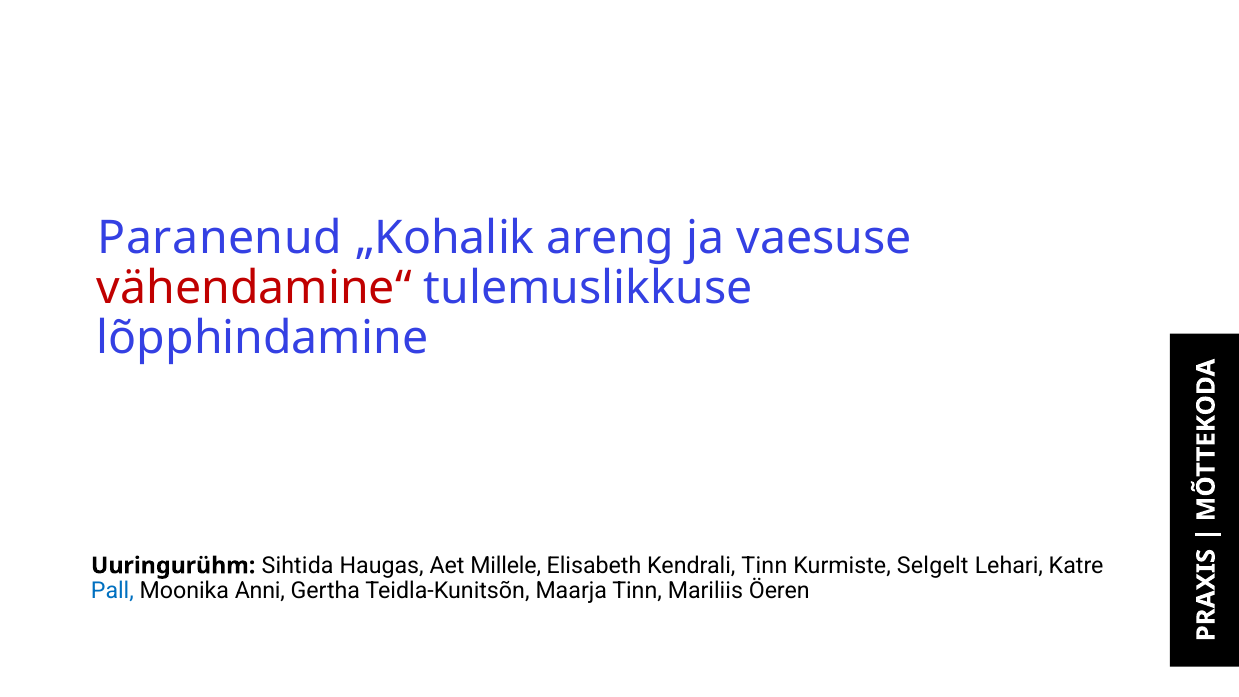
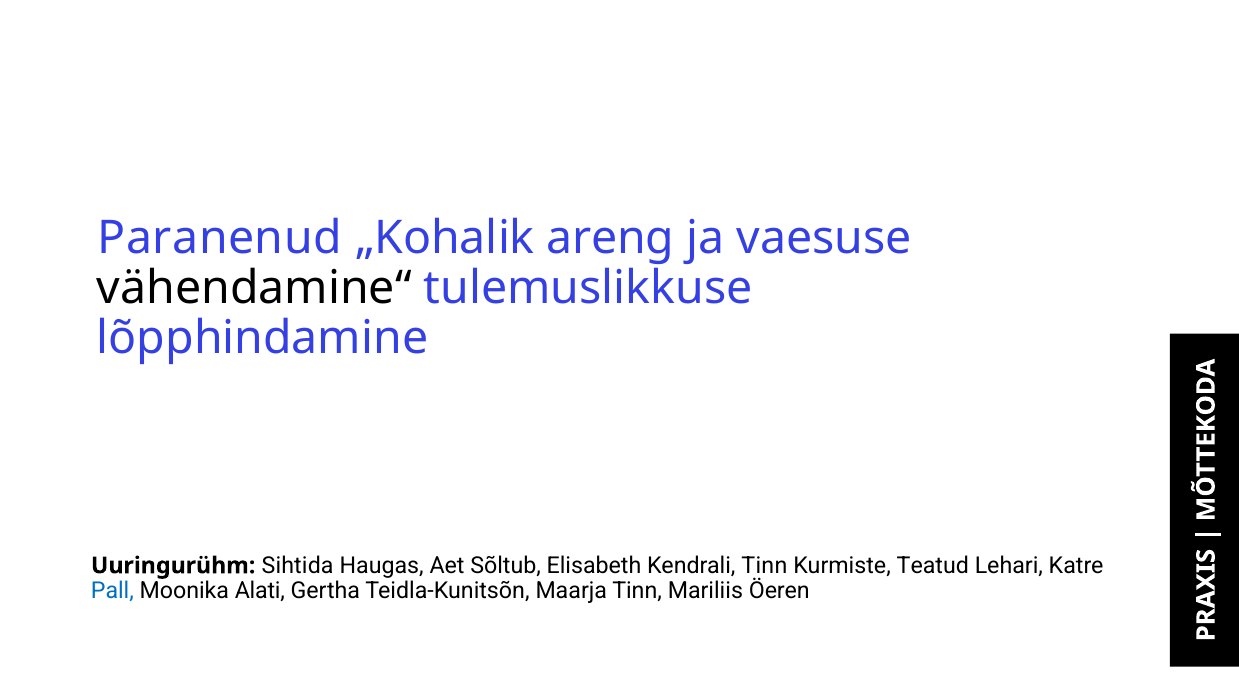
vähendamine“ colour: red -> black
Millele: Millele -> Sõltub
Selgelt: Selgelt -> Teatud
Anni: Anni -> Alati
